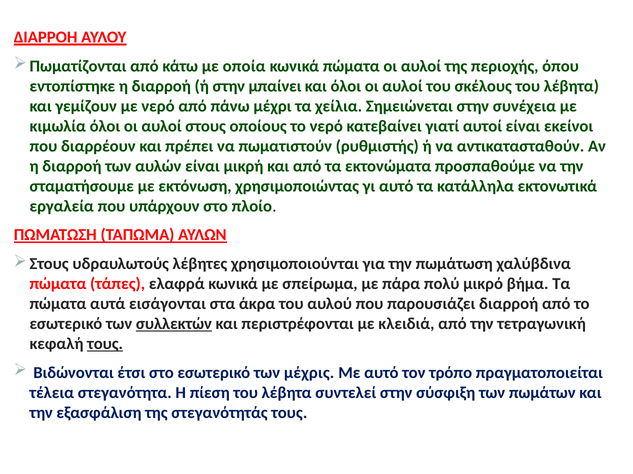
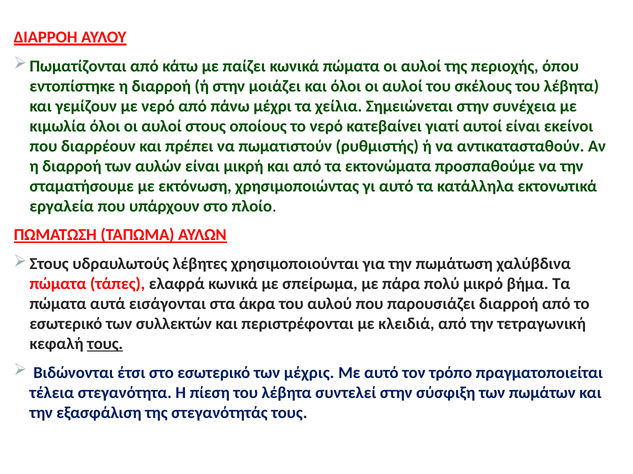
οποία: οποία -> παίζει
μπαίνει: μπαίνει -> μοιάζει
συλλεκτών underline: present -> none
